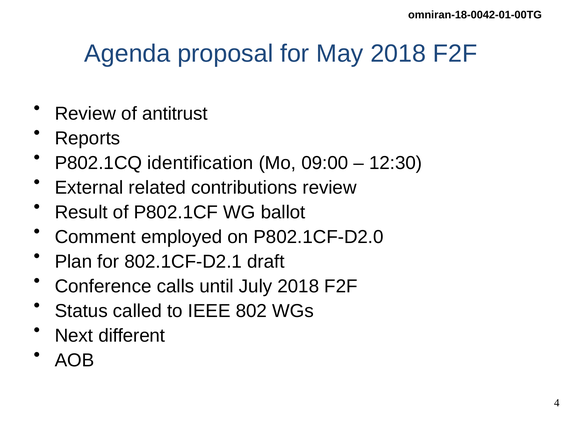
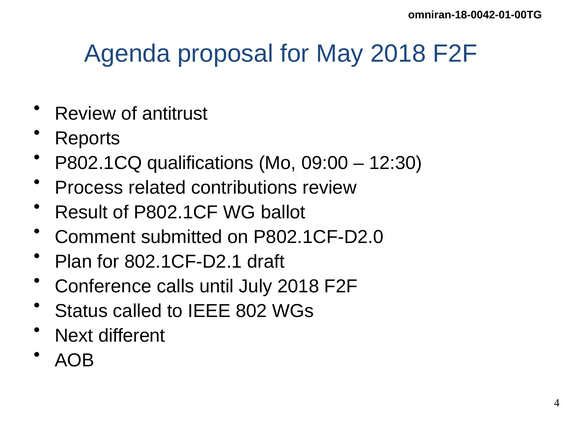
identification: identification -> qualifications
External: External -> Process
employed: employed -> submitted
